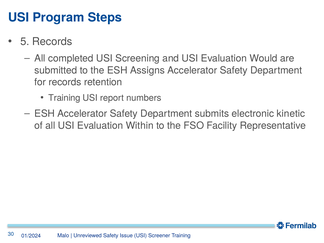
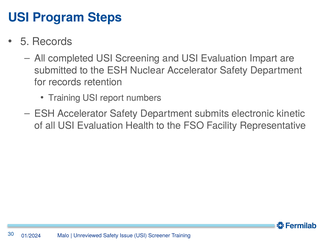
Would: Would -> Impart
Assigns: Assigns -> Nuclear
Within: Within -> Health
